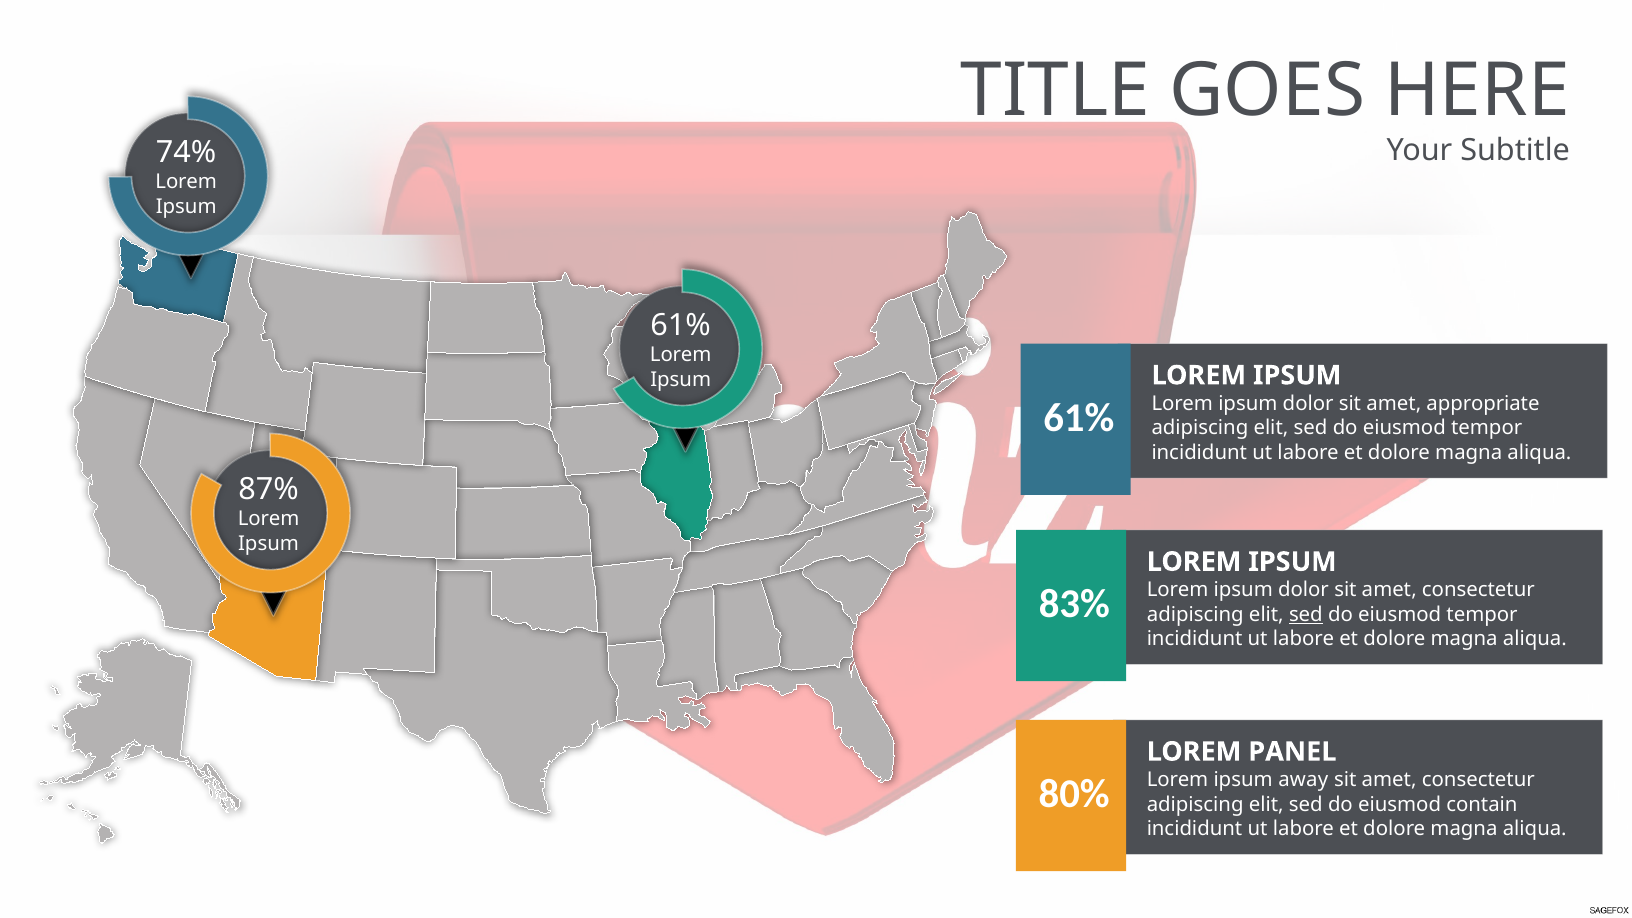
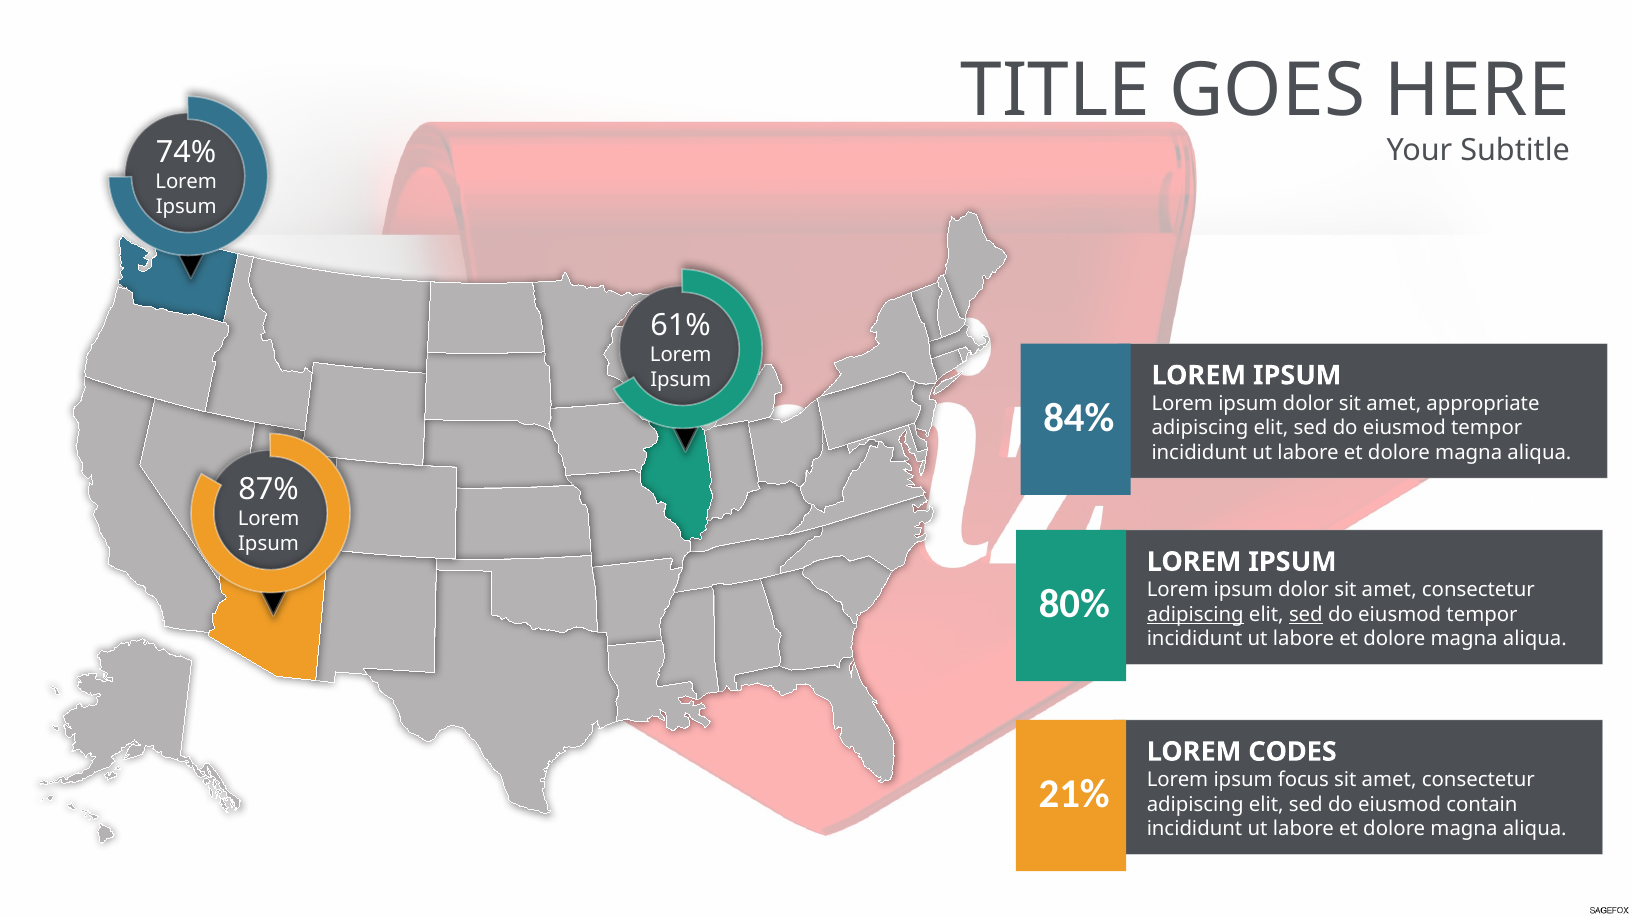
61% at (1079, 418): 61% -> 84%
83%: 83% -> 80%
adipiscing at (1195, 614) underline: none -> present
PANEL: PANEL -> CODES
away: away -> focus
80%: 80% -> 21%
